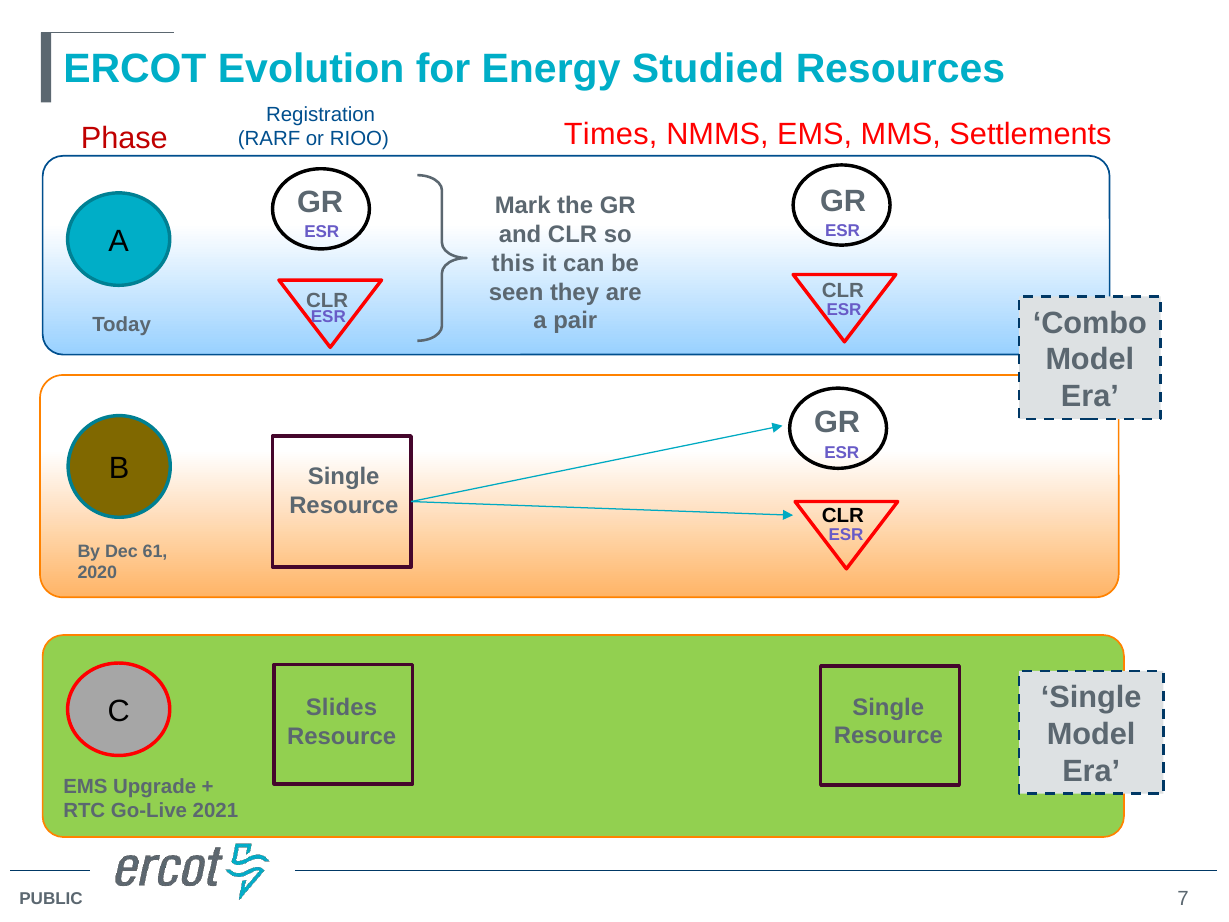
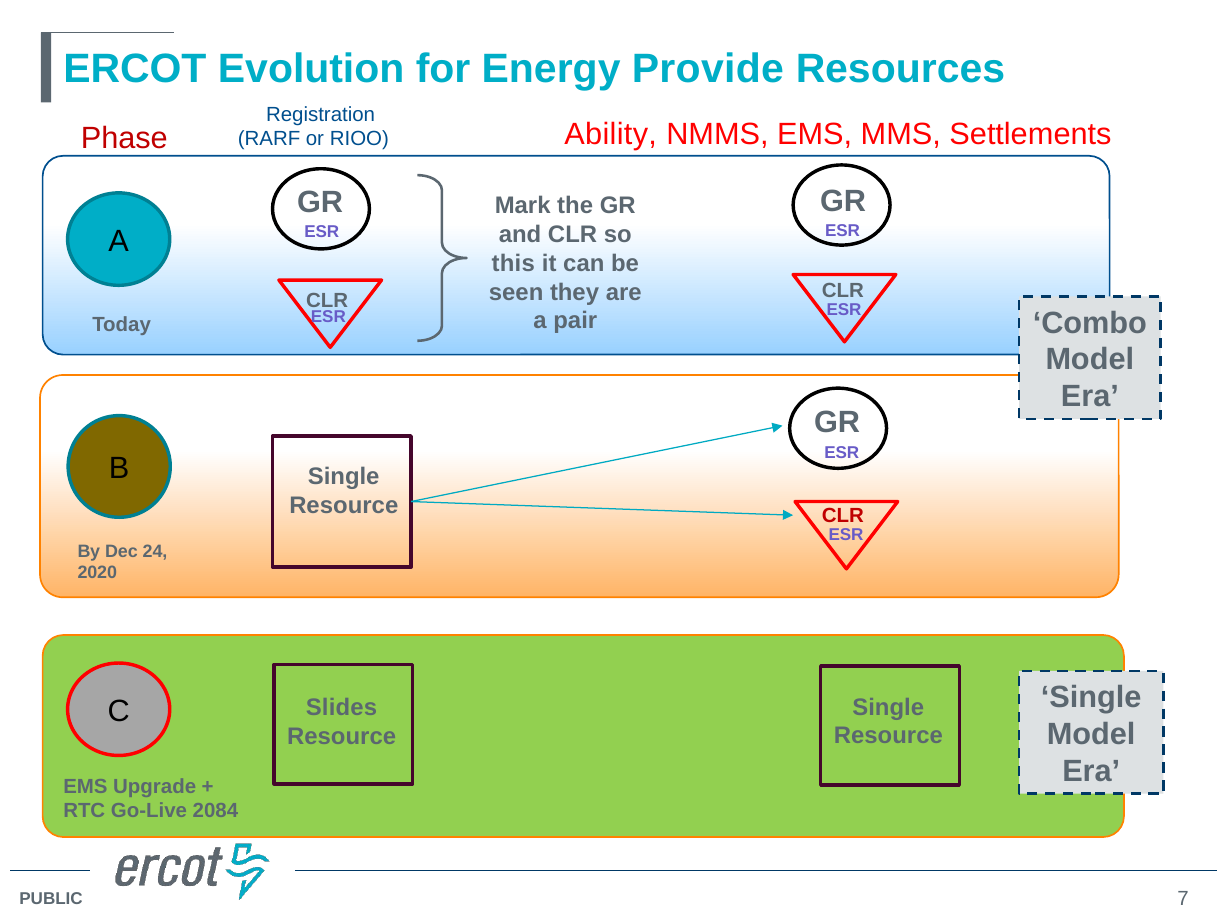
Studied: Studied -> Provide
Times: Times -> Ability
CLR at (843, 515) colour: black -> red
61: 61 -> 24
2021: 2021 -> 2084
